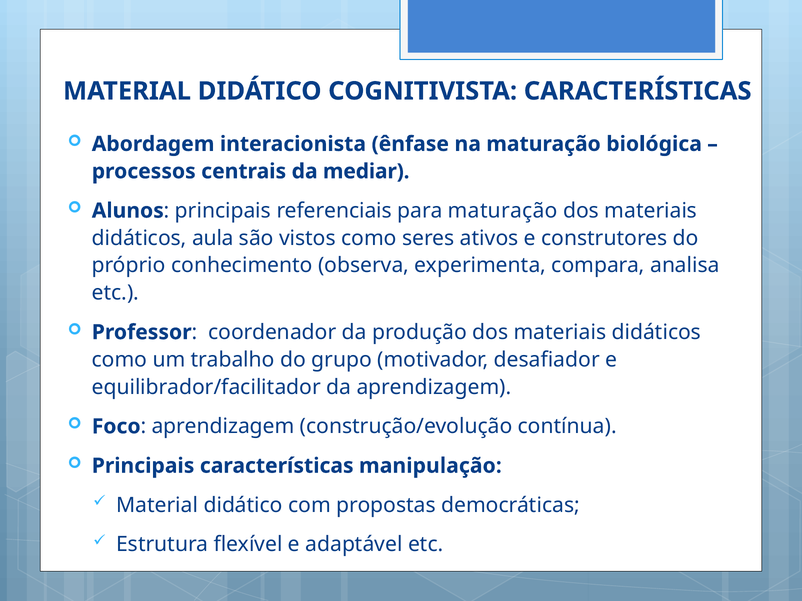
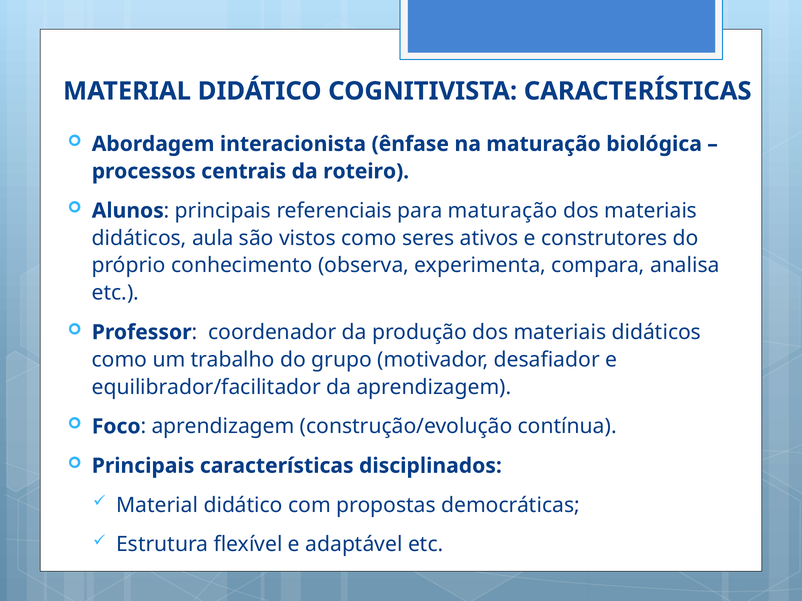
mediar: mediar -> roteiro
manipulação: manipulação -> disciplinados
